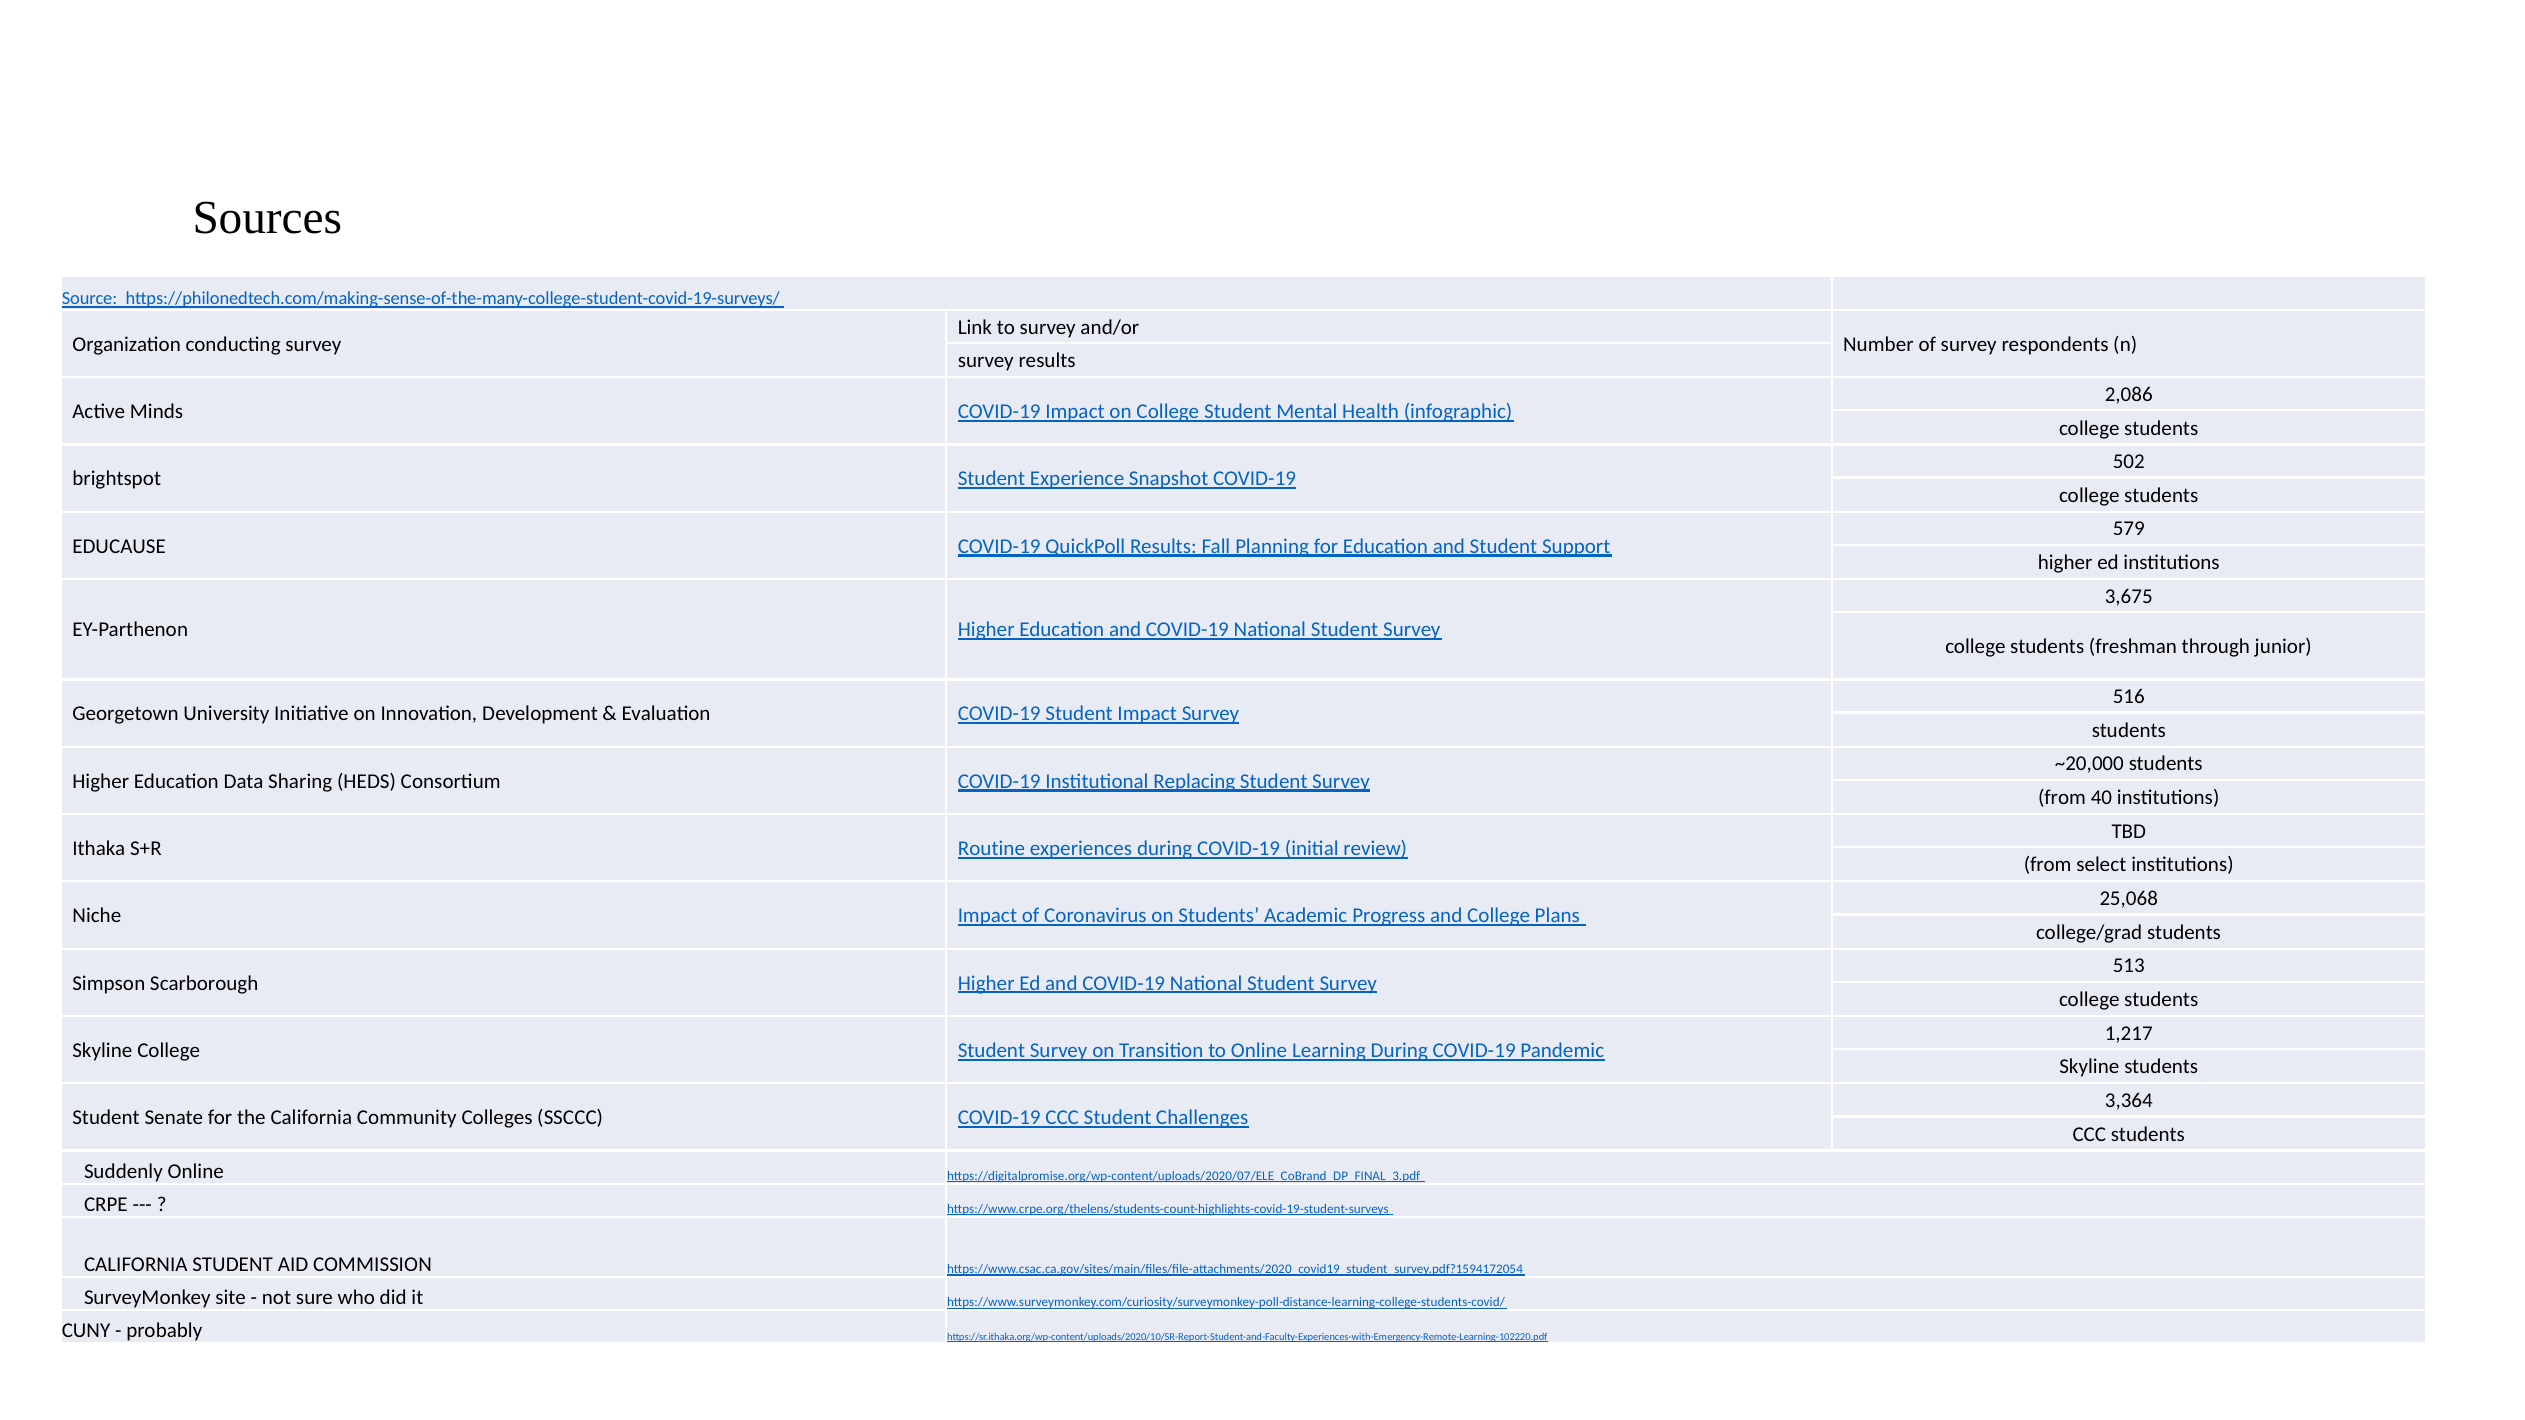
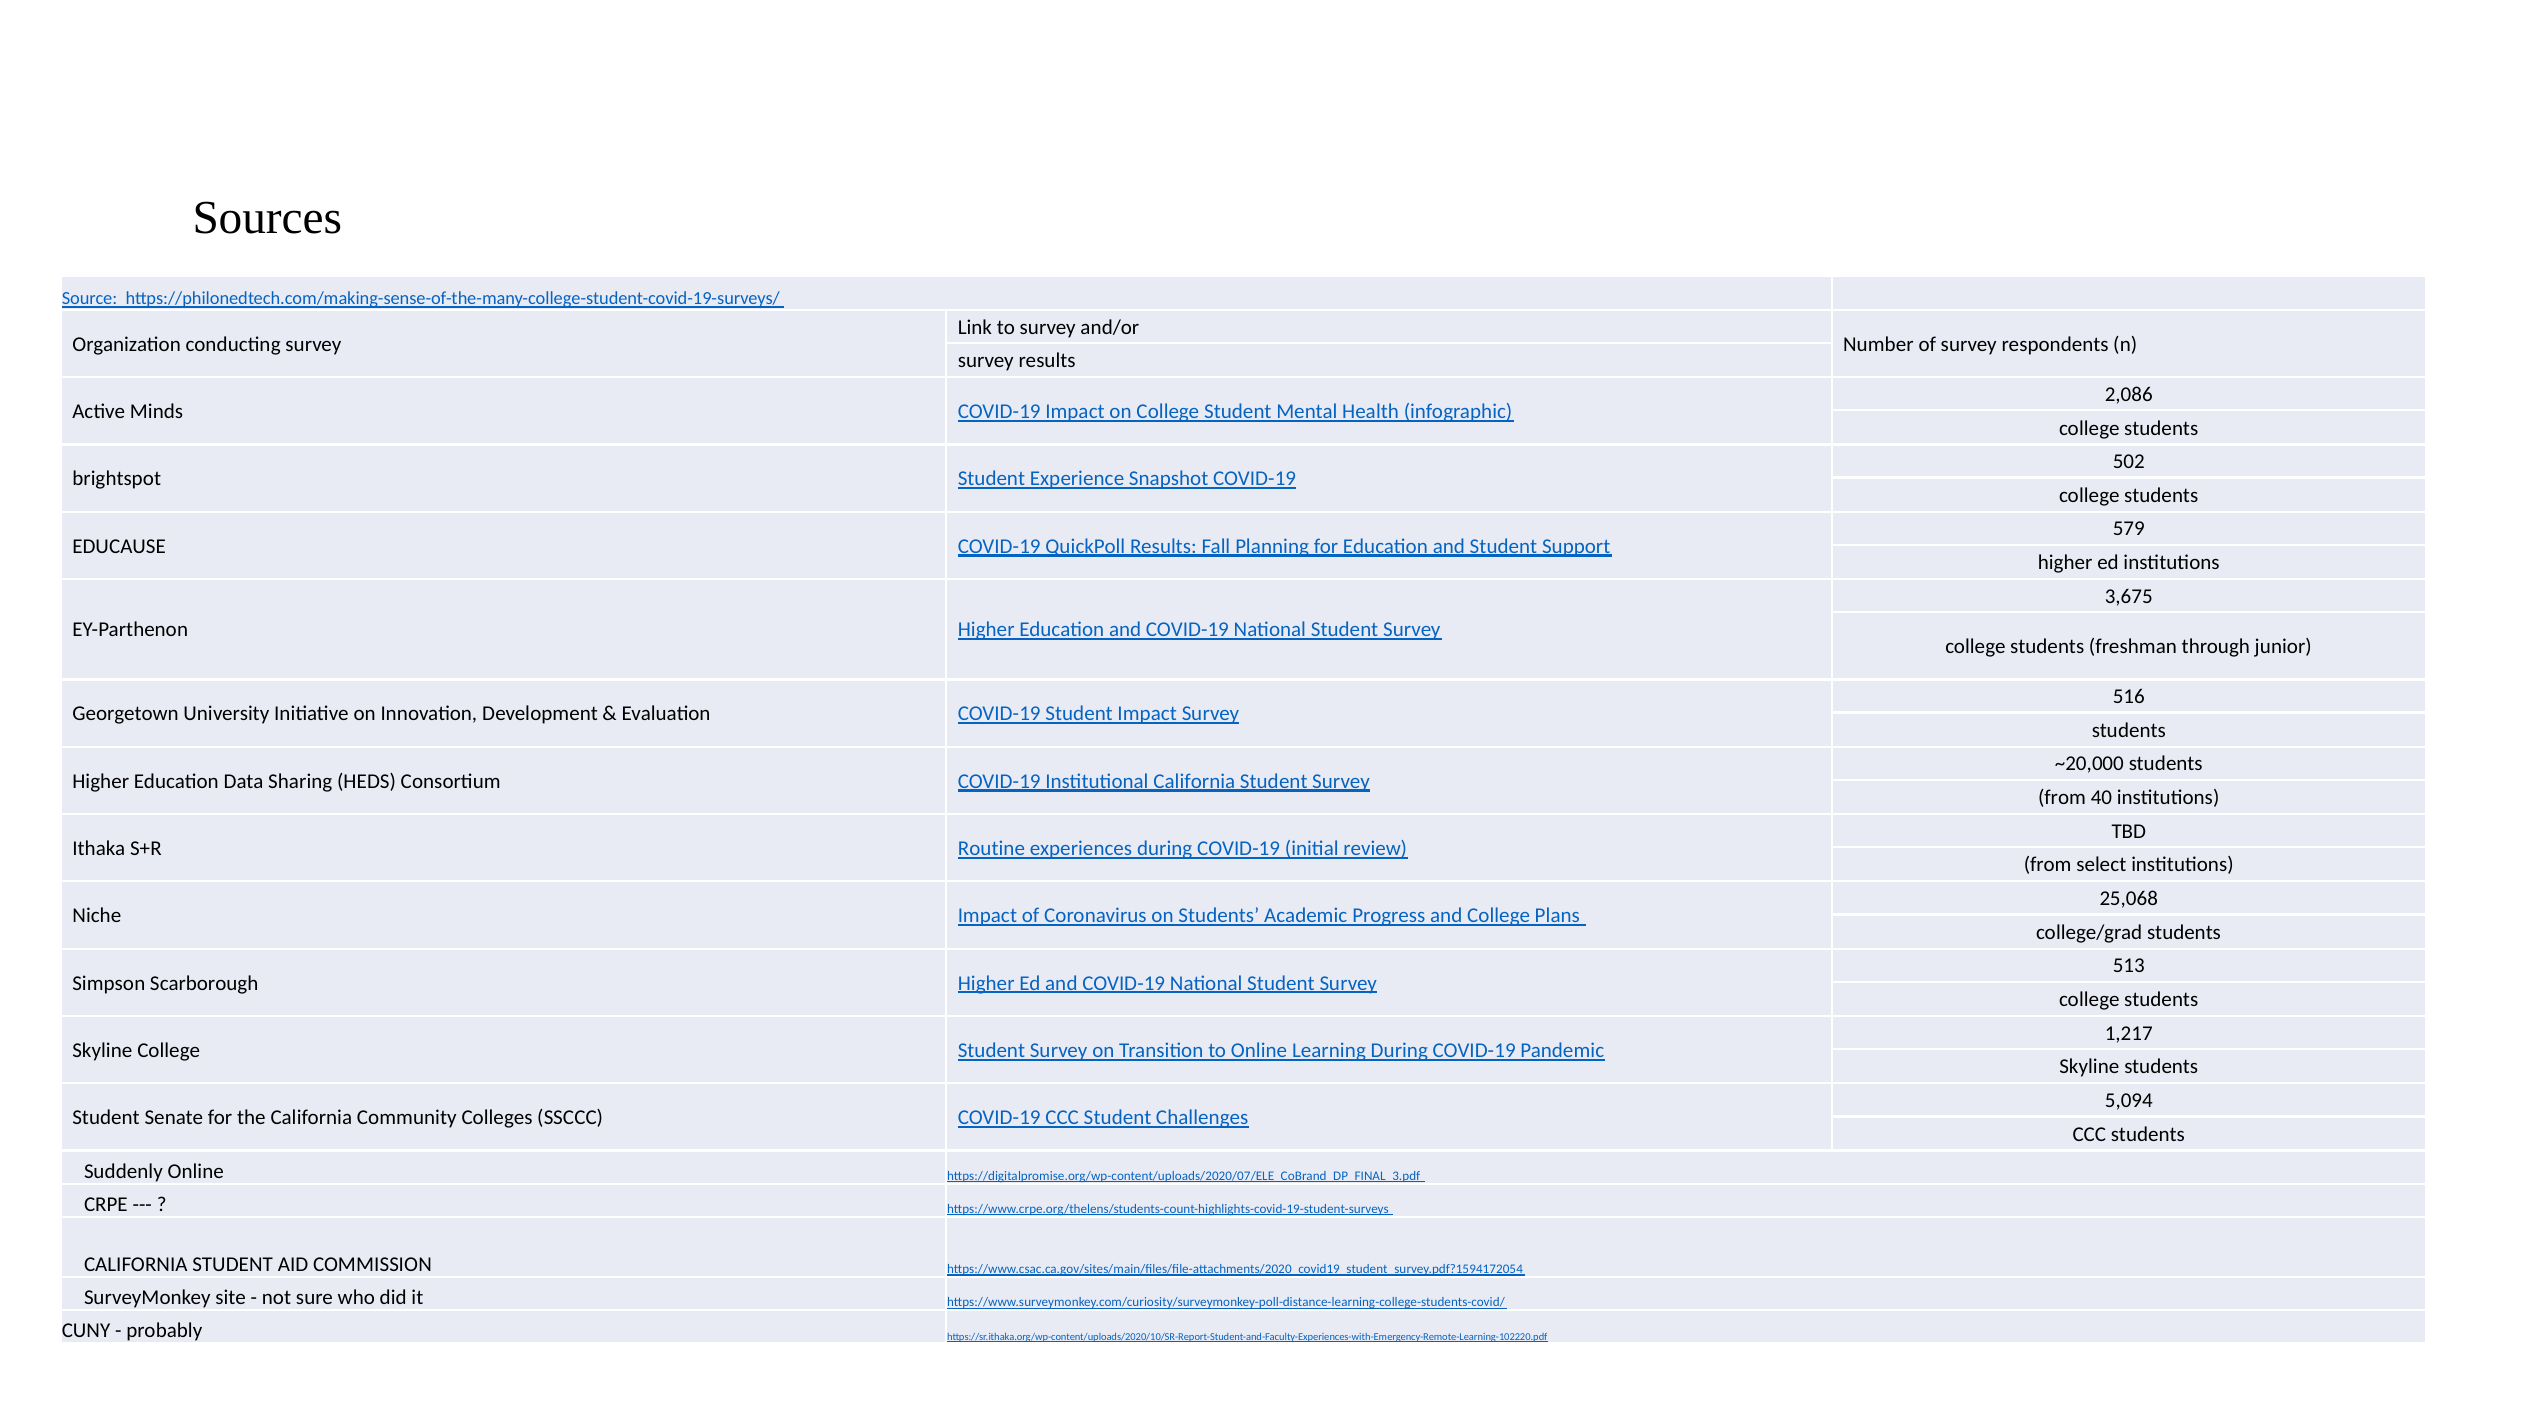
Institutional Replacing: Replacing -> California
3,364: 3,364 -> 5,094
